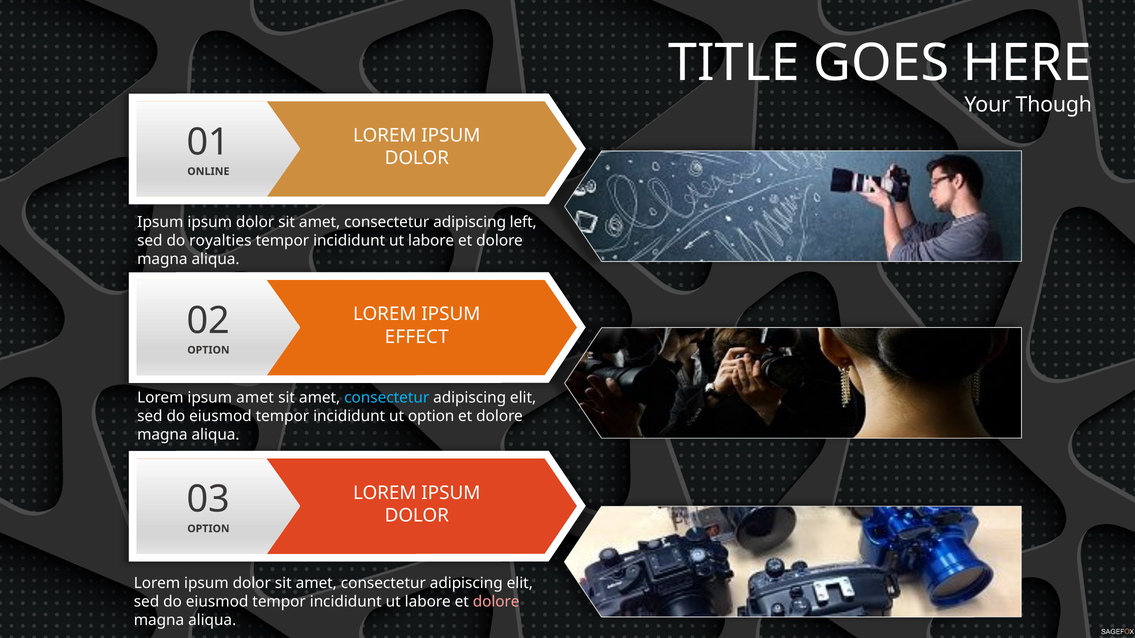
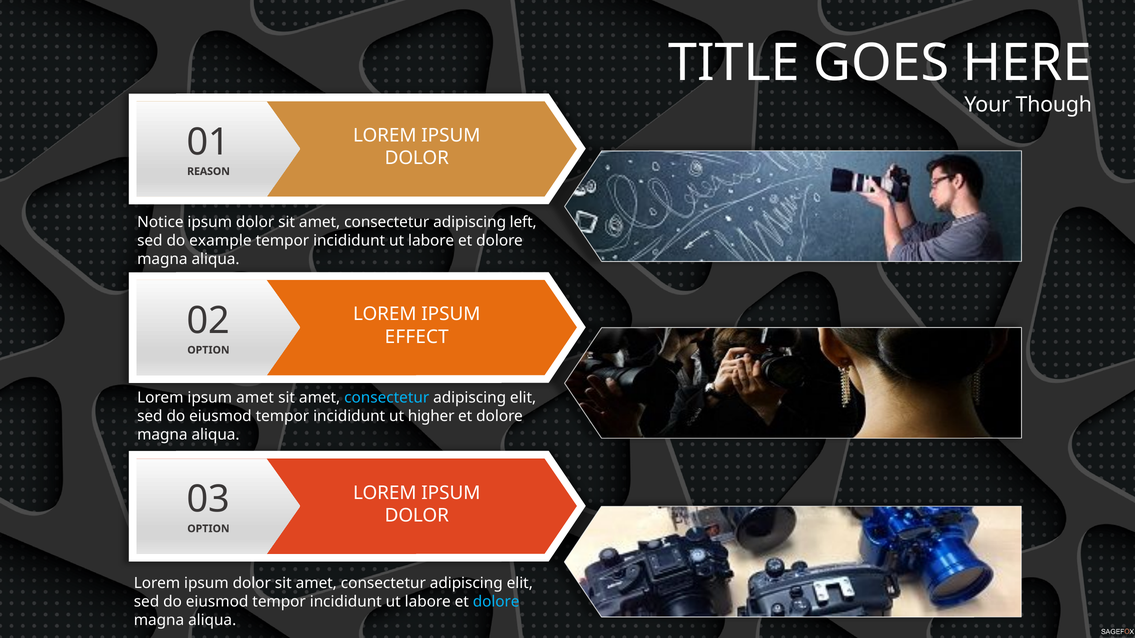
ONLINE: ONLINE -> REASON
Ipsum at (160, 222): Ipsum -> Notice
royalties: royalties -> example
ut option: option -> higher
dolore at (496, 602) colour: pink -> light blue
